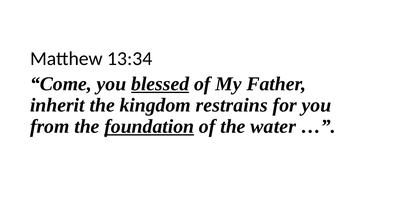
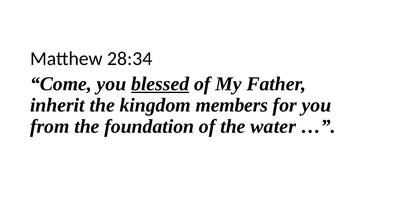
13:34: 13:34 -> 28:34
restrains: restrains -> members
foundation underline: present -> none
